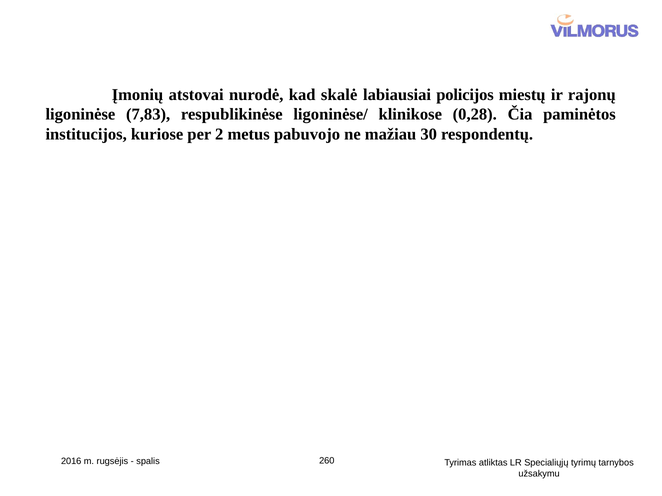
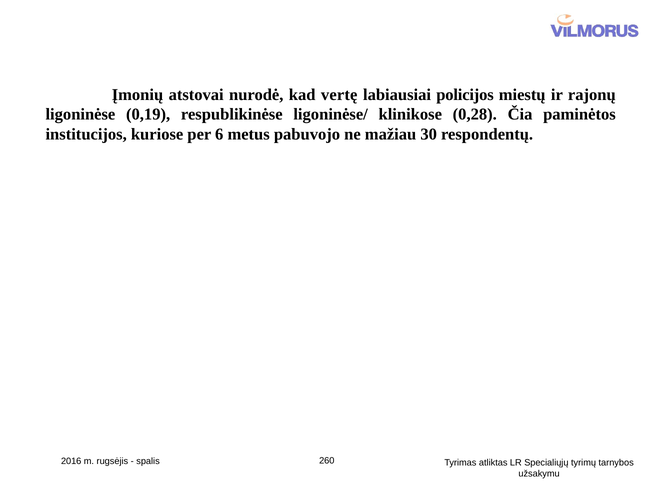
skalė: skalė -> vertę
7,83: 7,83 -> 0,19
2: 2 -> 6
